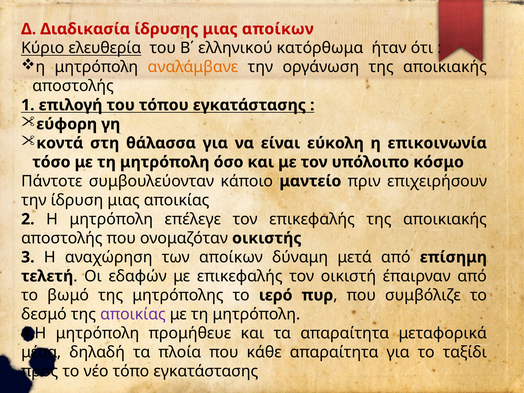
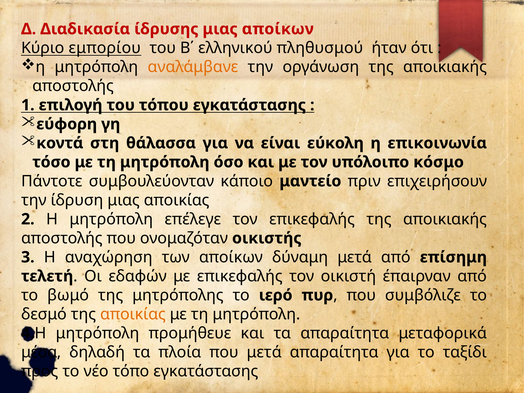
ελευθερία: ελευθερία -> εμπορίου
κατόρθωμα: κατόρθωμα -> πληθυσμού
αποικίας at (133, 314) colour: purple -> orange
που κάθε: κάθε -> μετά
